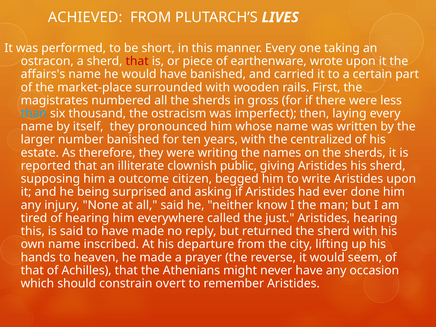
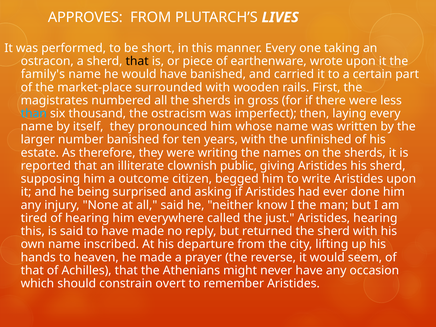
ACHIEVED: ACHIEVED -> APPROVES
that at (137, 61) colour: red -> black
affairs's: affairs's -> family's
centralized: centralized -> unfinished
